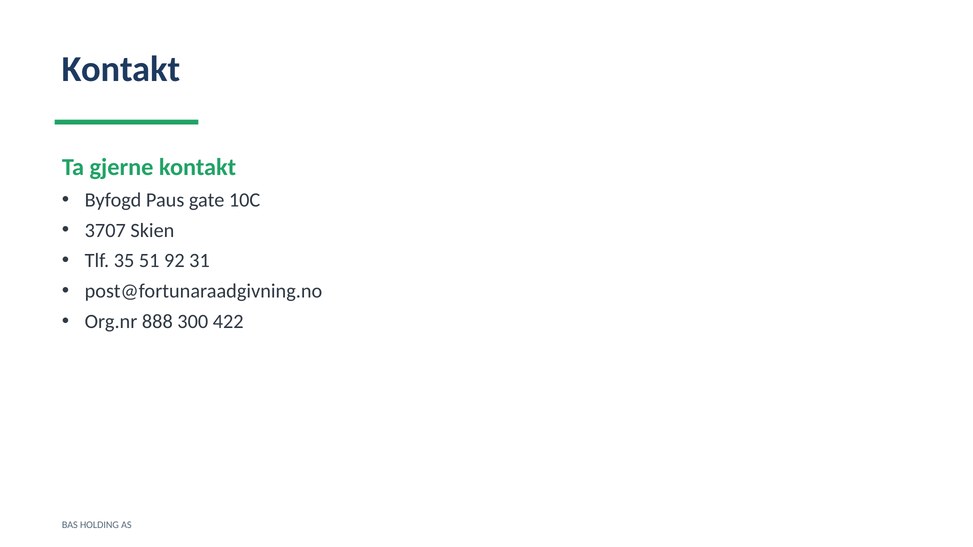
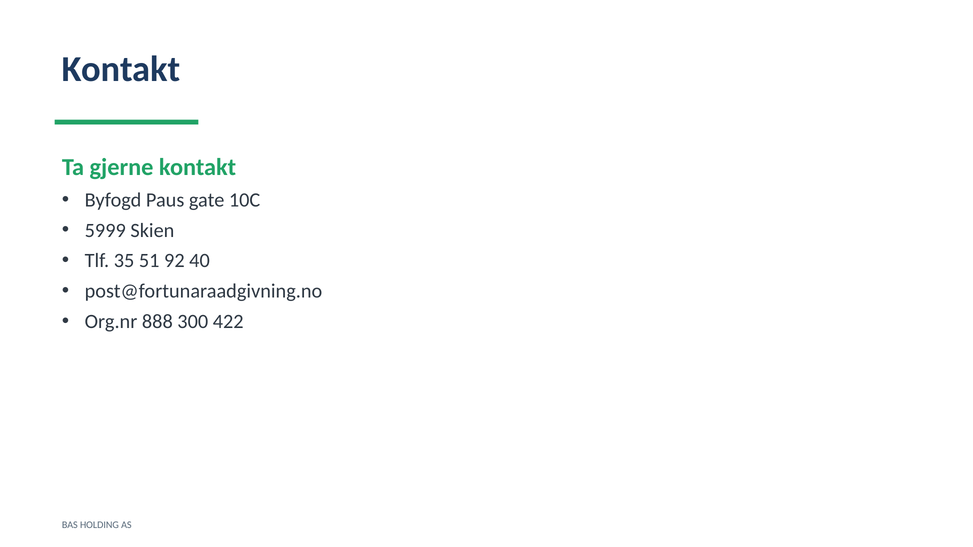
3707: 3707 -> 5999
31: 31 -> 40
